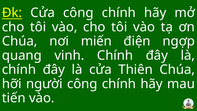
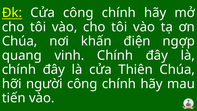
miến: miến -> khấn
